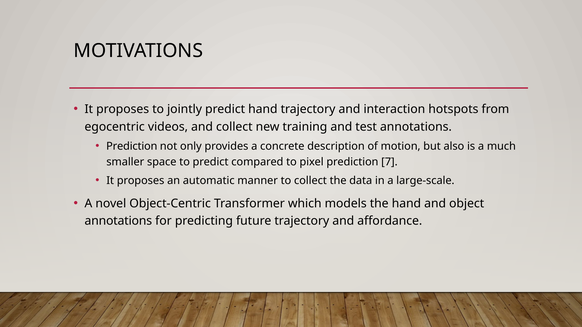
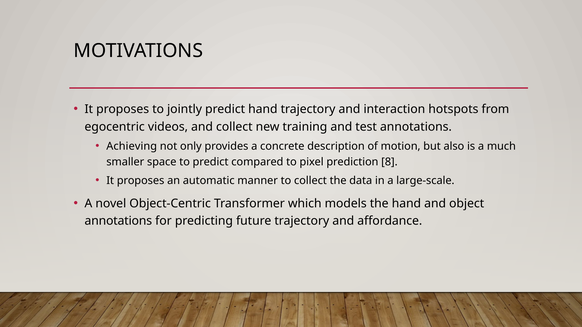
Prediction at (132, 146): Prediction -> Achieving
7: 7 -> 8
